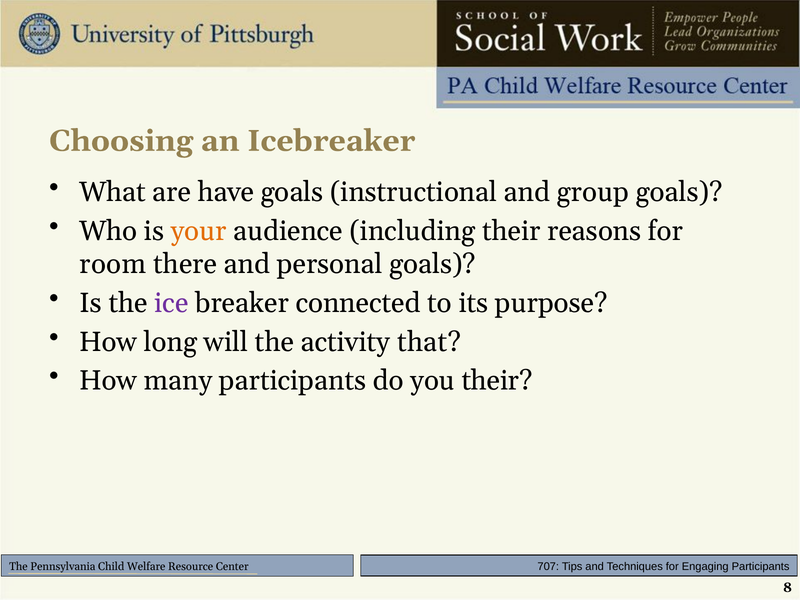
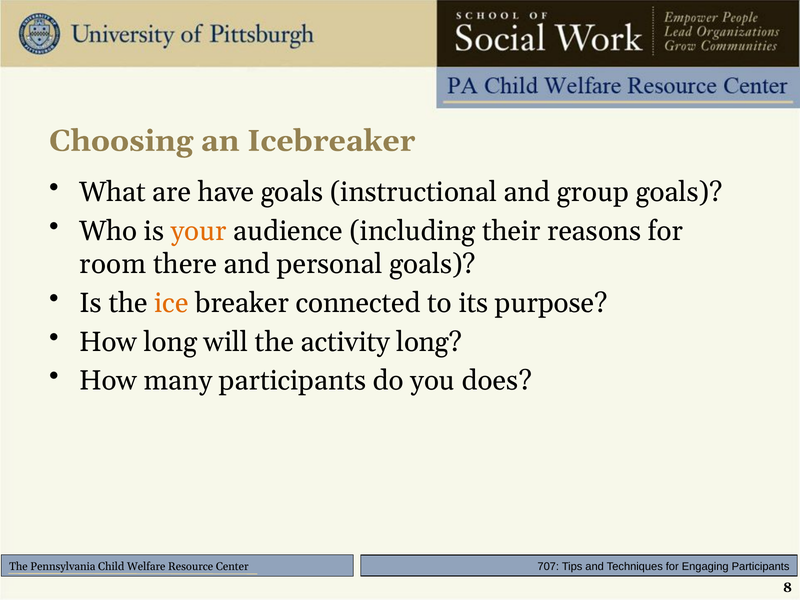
ice colour: purple -> orange
activity that: that -> long
you their: their -> does
